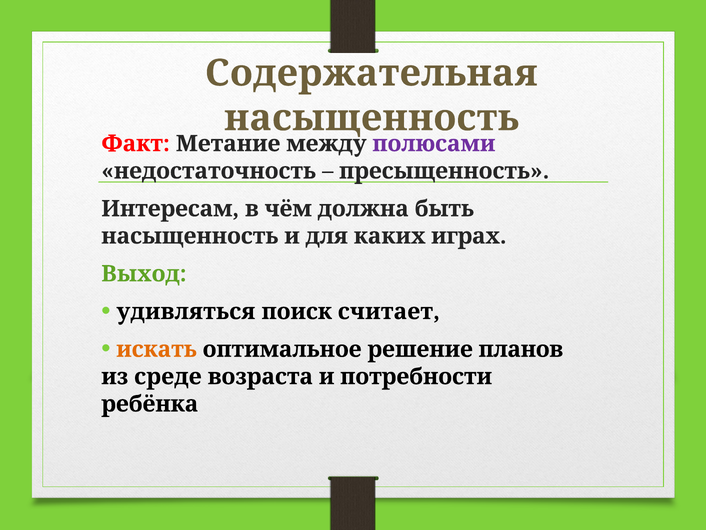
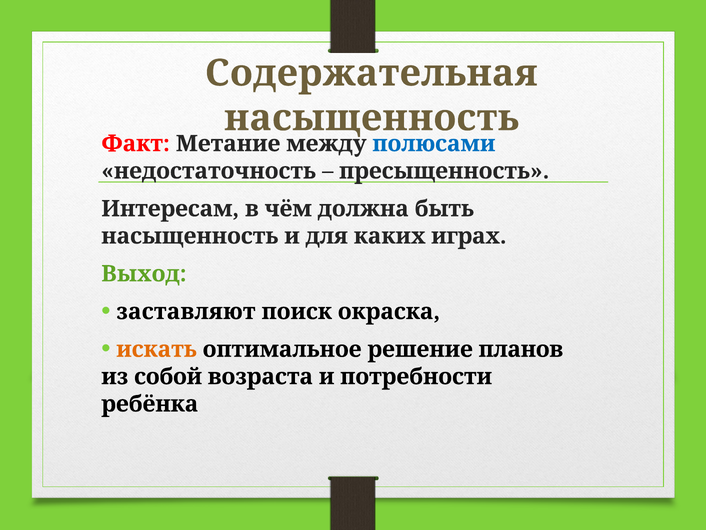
полюсами colour: purple -> blue
удивляться: удивляться -> заставляют
считает: считает -> окраска
среде: среде -> собой
